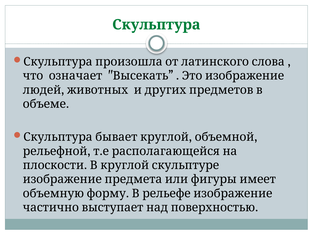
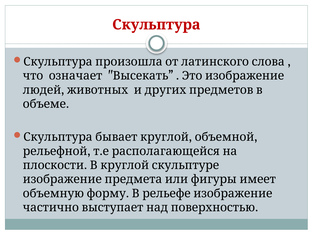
Скульптура colour: green -> red
